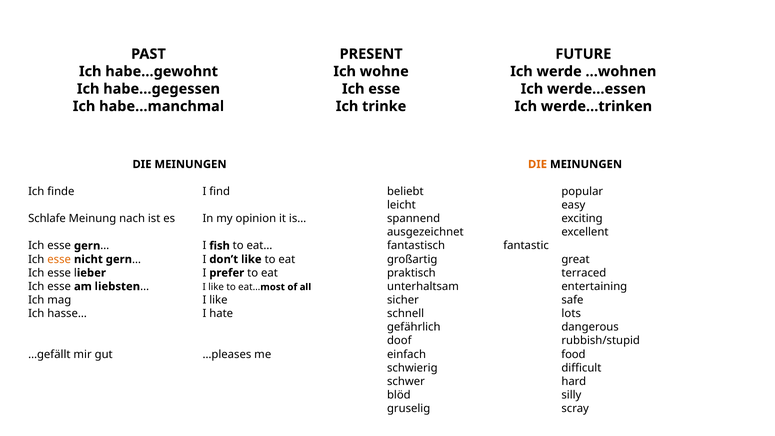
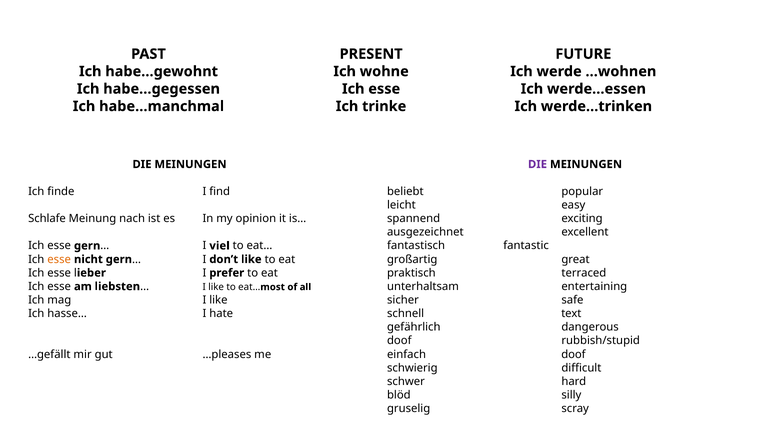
DIE at (538, 164) colour: orange -> purple
fish: fish -> viel
lots: lots -> text
einfach food: food -> doof
